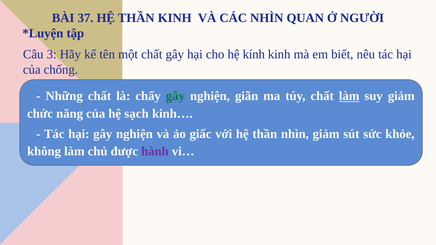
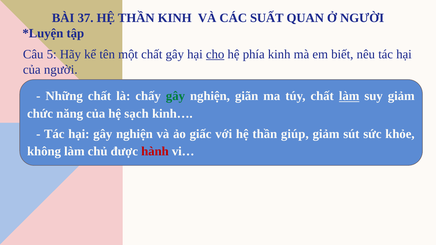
NHÌN at (267, 18): NHÌN -> SUẤT
3: 3 -> 5
cho underline: none -> present
kính: kính -> phía
của chống: chống -> người
thần nhìn: nhìn -> giúp
hành colour: purple -> red
